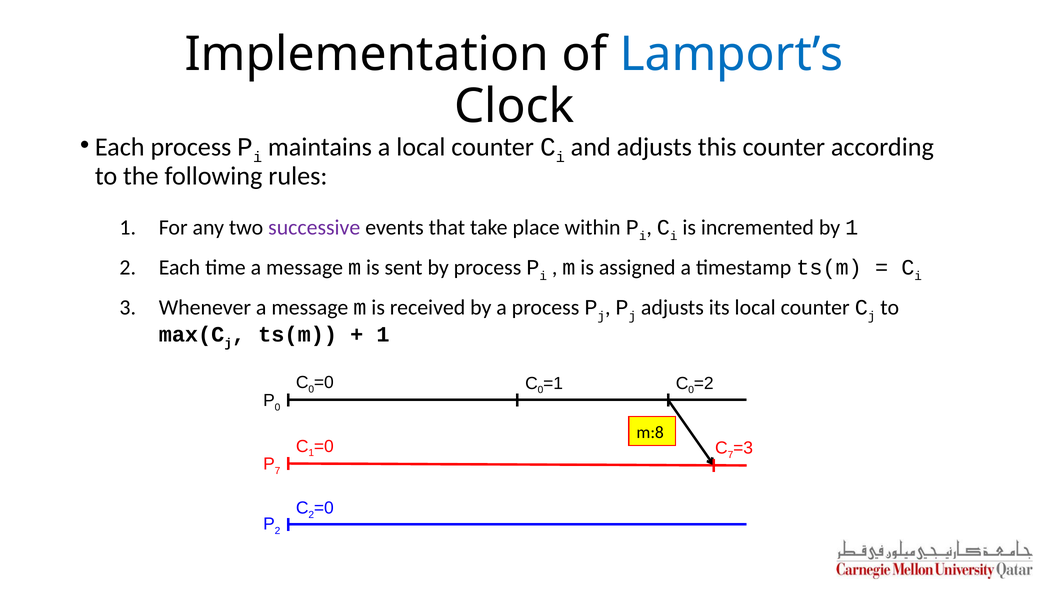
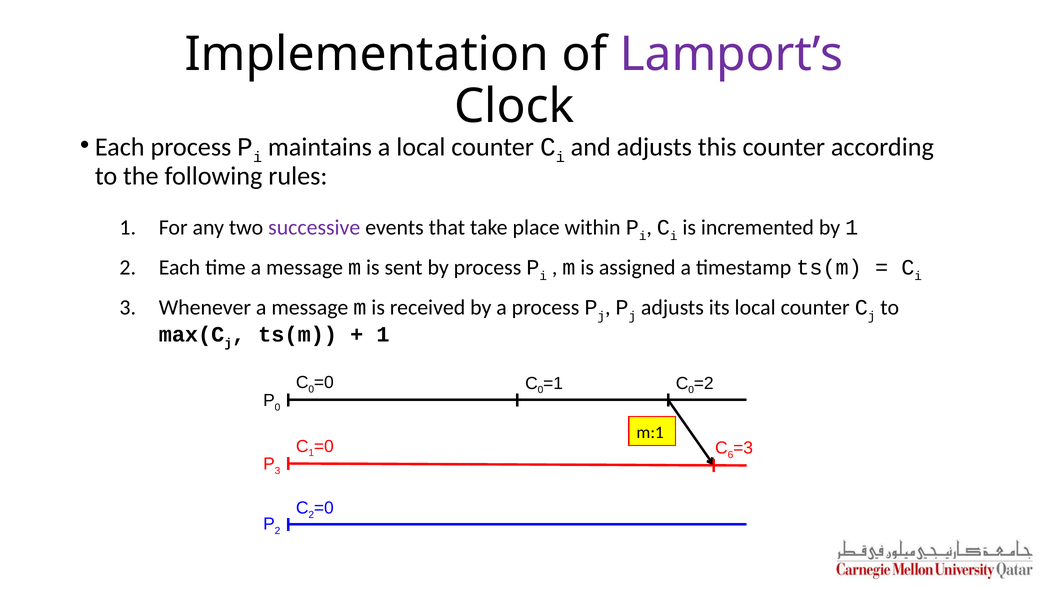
Lamport’s colour: blue -> purple
m:8: m:8 -> m:1
7 at (730, 455): 7 -> 6
7 at (278, 470): 7 -> 3
